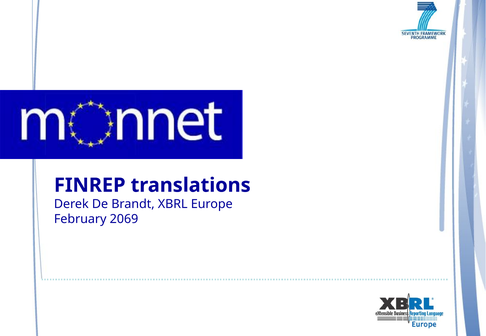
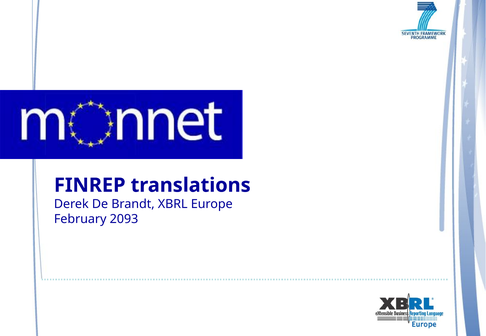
2069: 2069 -> 2093
